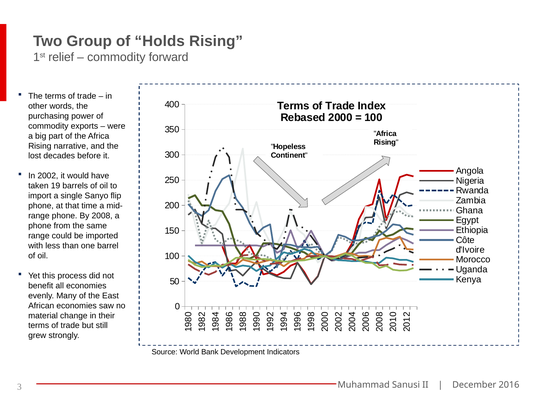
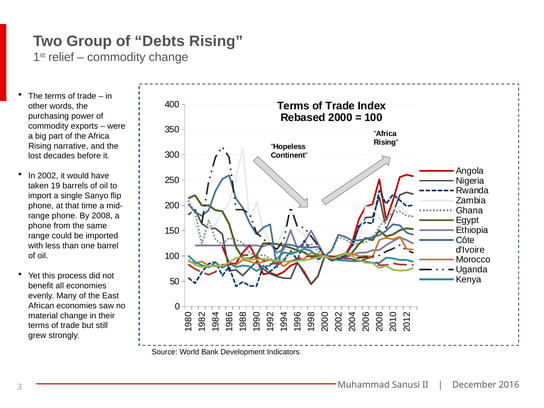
Holds: Holds -> Debts
commodity forward: forward -> change
